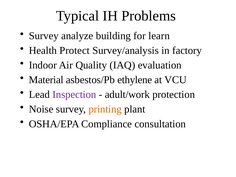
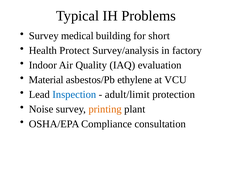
analyze: analyze -> medical
learn: learn -> short
Inspection colour: purple -> blue
adult/work: adult/work -> adult/limit
